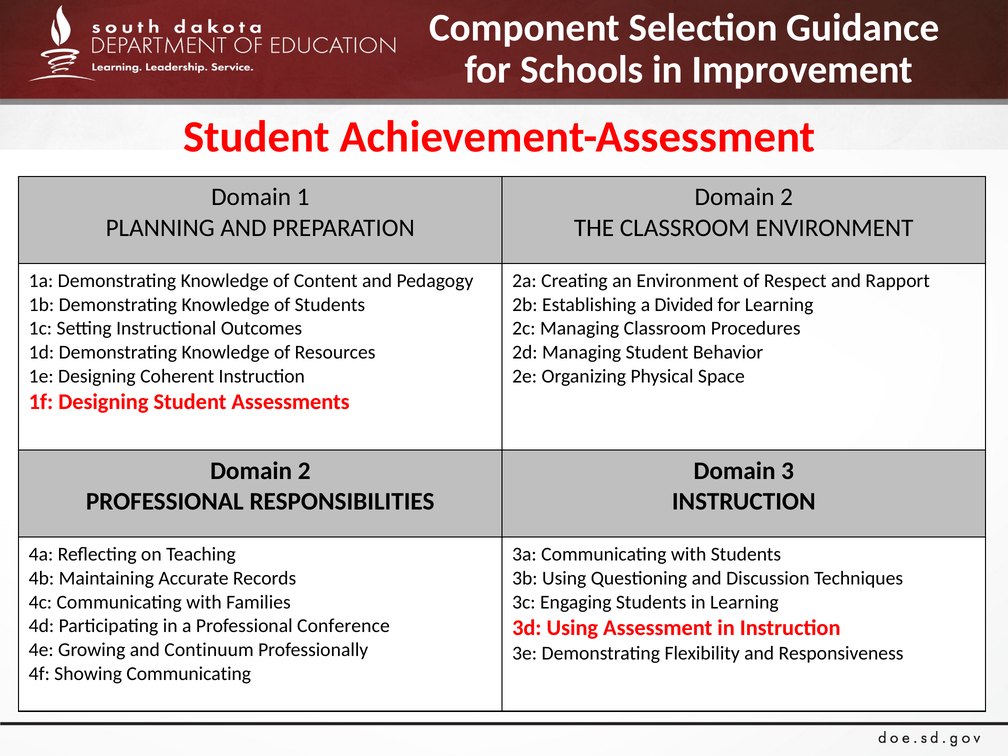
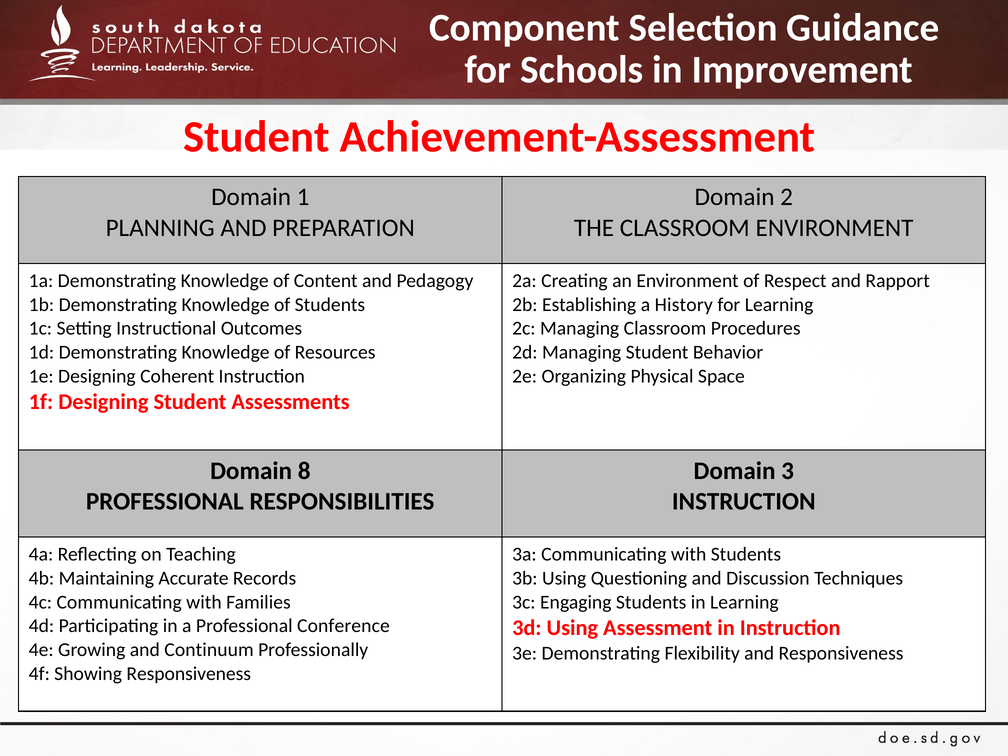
Divided: Divided -> History
2 at (304, 471): 2 -> 8
Showing Communicating: Communicating -> Responsiveness
